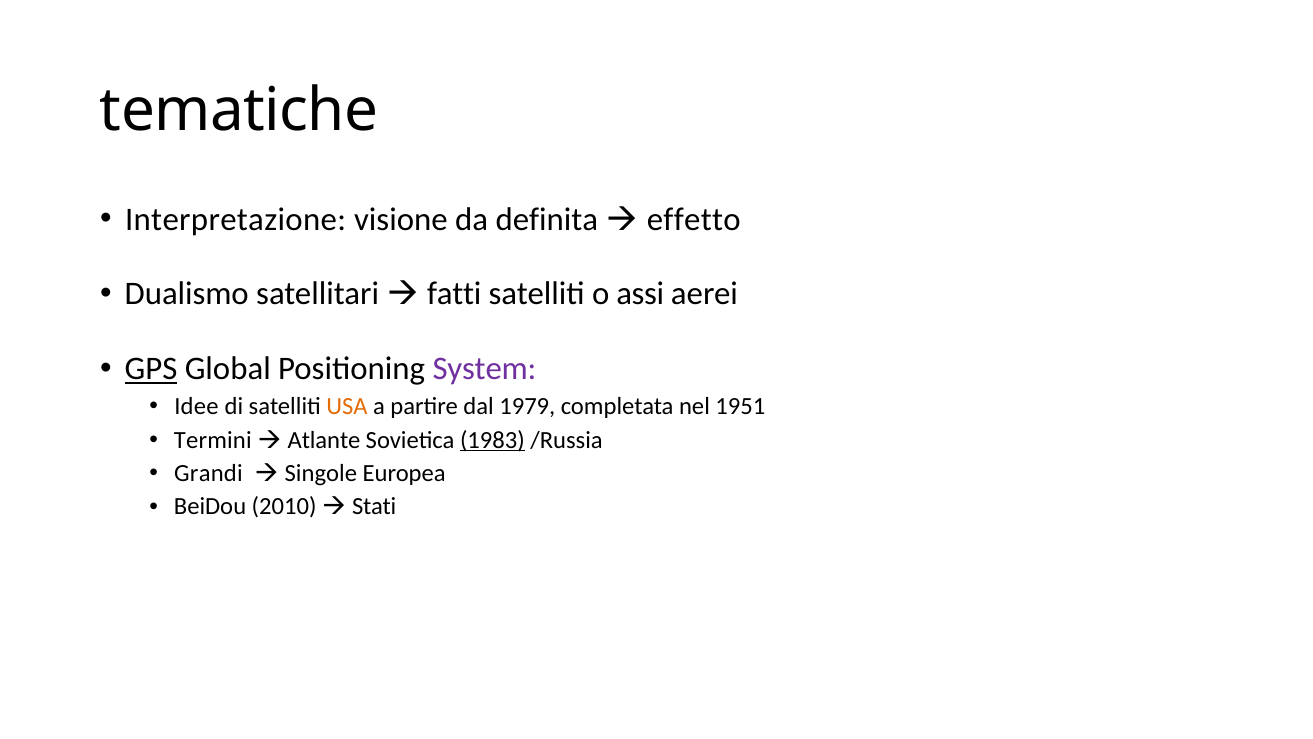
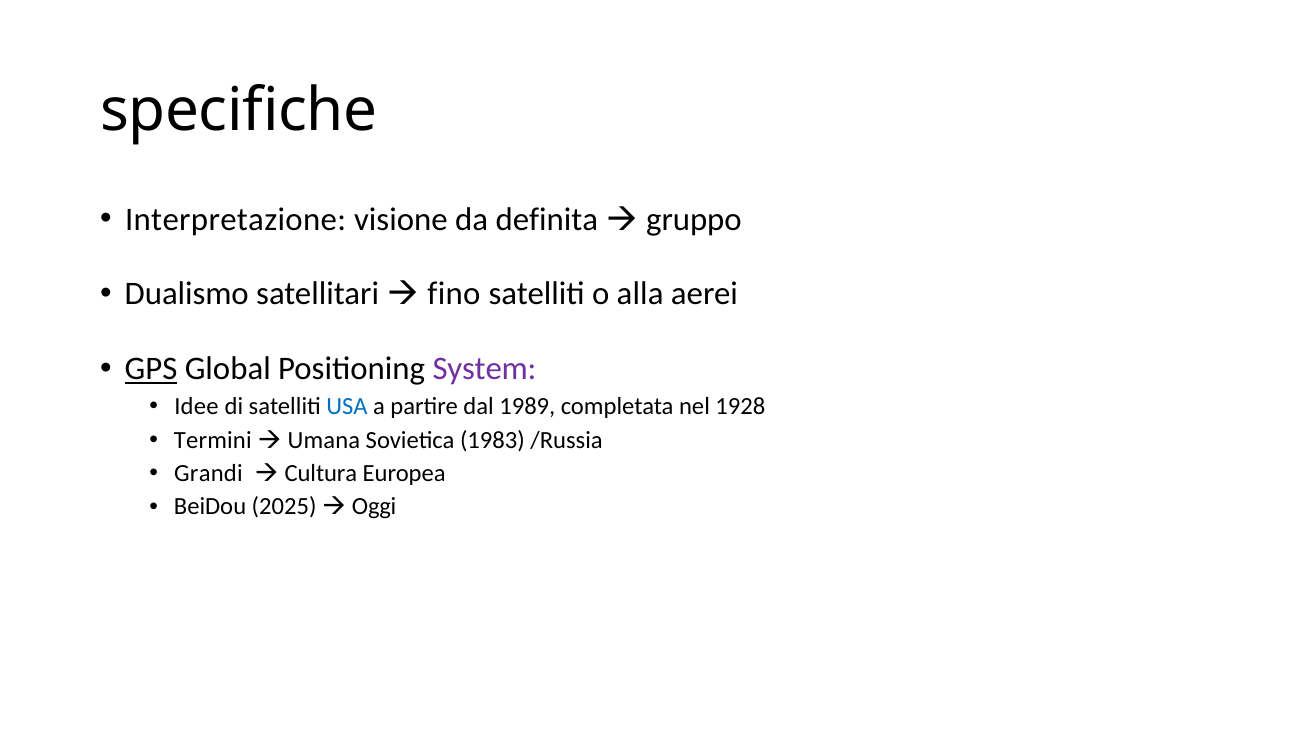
tematiche: tematiche -> specifiche
effetto: effetto -> gruppo
fatti: fatti -> fino
assi: assi -> alla
USA colour: orange -> blue
1979: 1979 -> 1989
1951: 1951 -> 1928
Atlante: Atlante -> Umana
1983 underline: present -> none
Singole: Singole -> Cultura
2010: 2010 -> 2025
Stati: Stati -> Oggi
